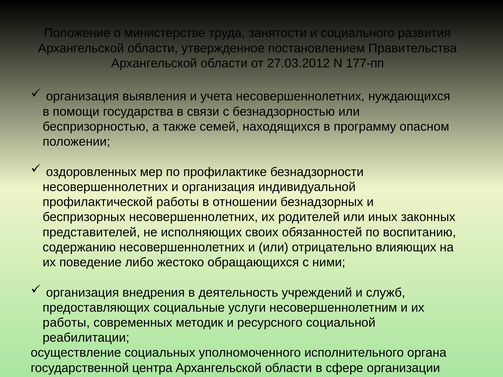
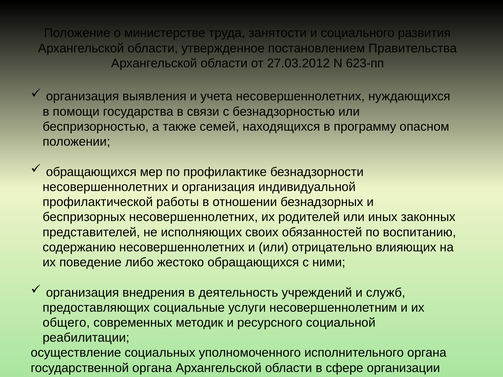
177-пп: 177-пп -> 623-пп
оздоровленных at (91, 172): оздоровленных -> обращающихся
работы at (66, 323): работы -> общего
государственной центра: центра -> органа
